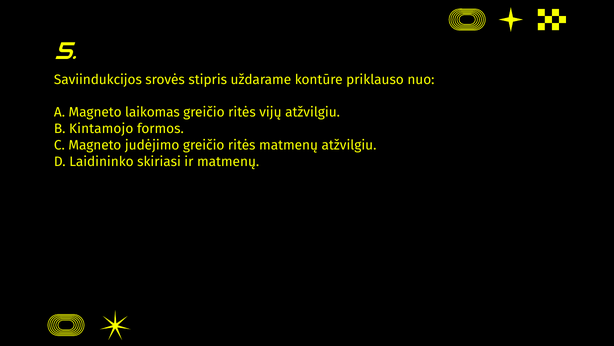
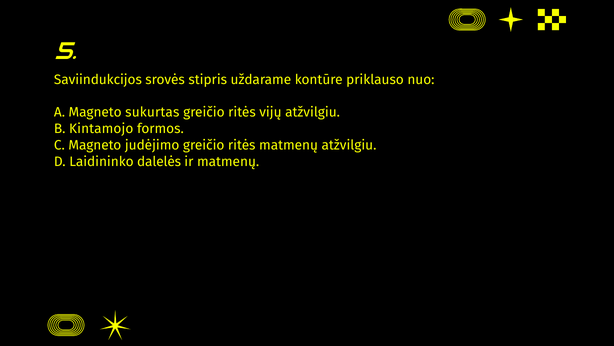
laikomas: laikomas -> sukurtas
skiriasi: skiriasi -> dalelės
